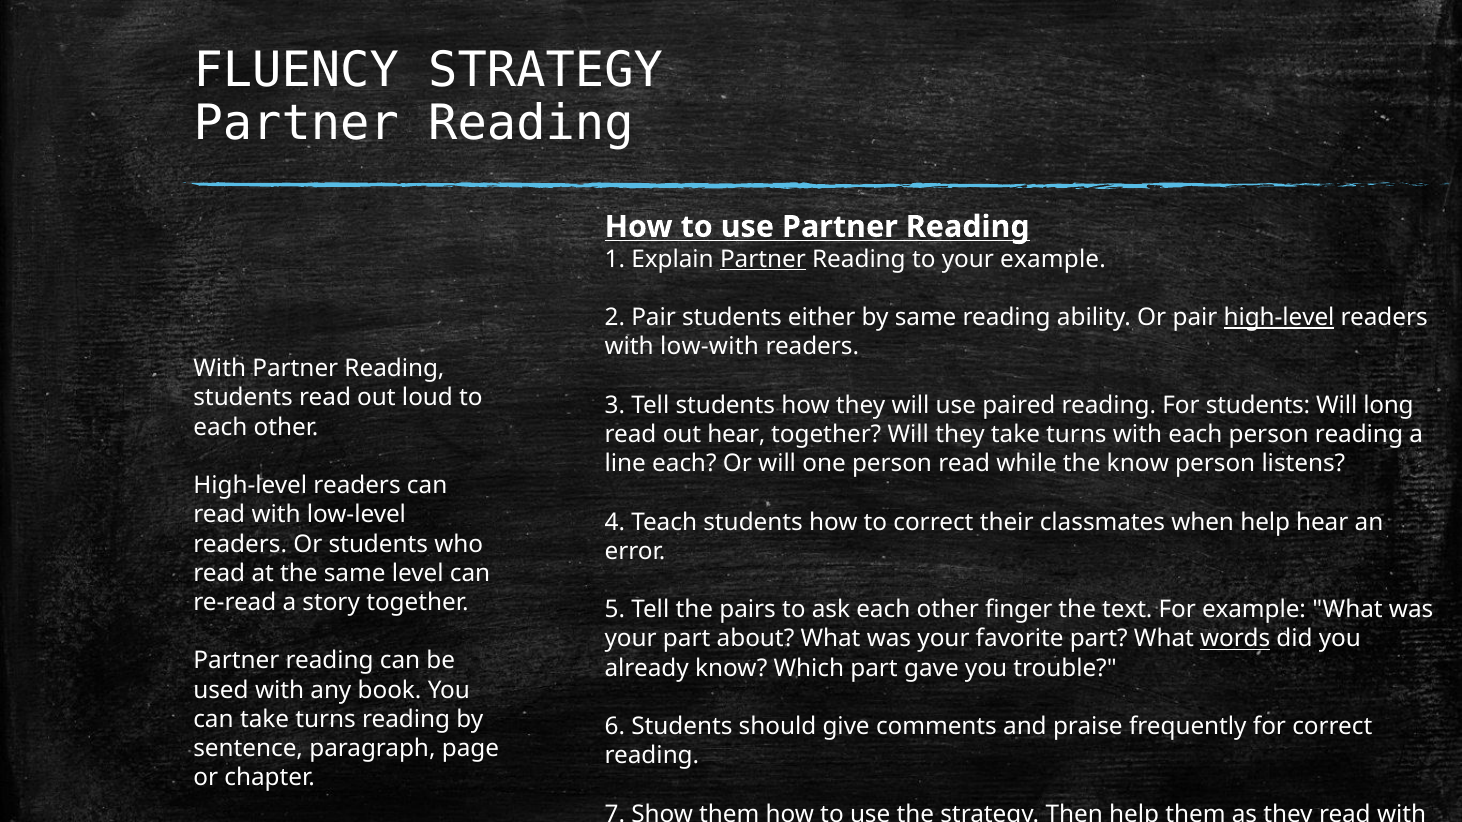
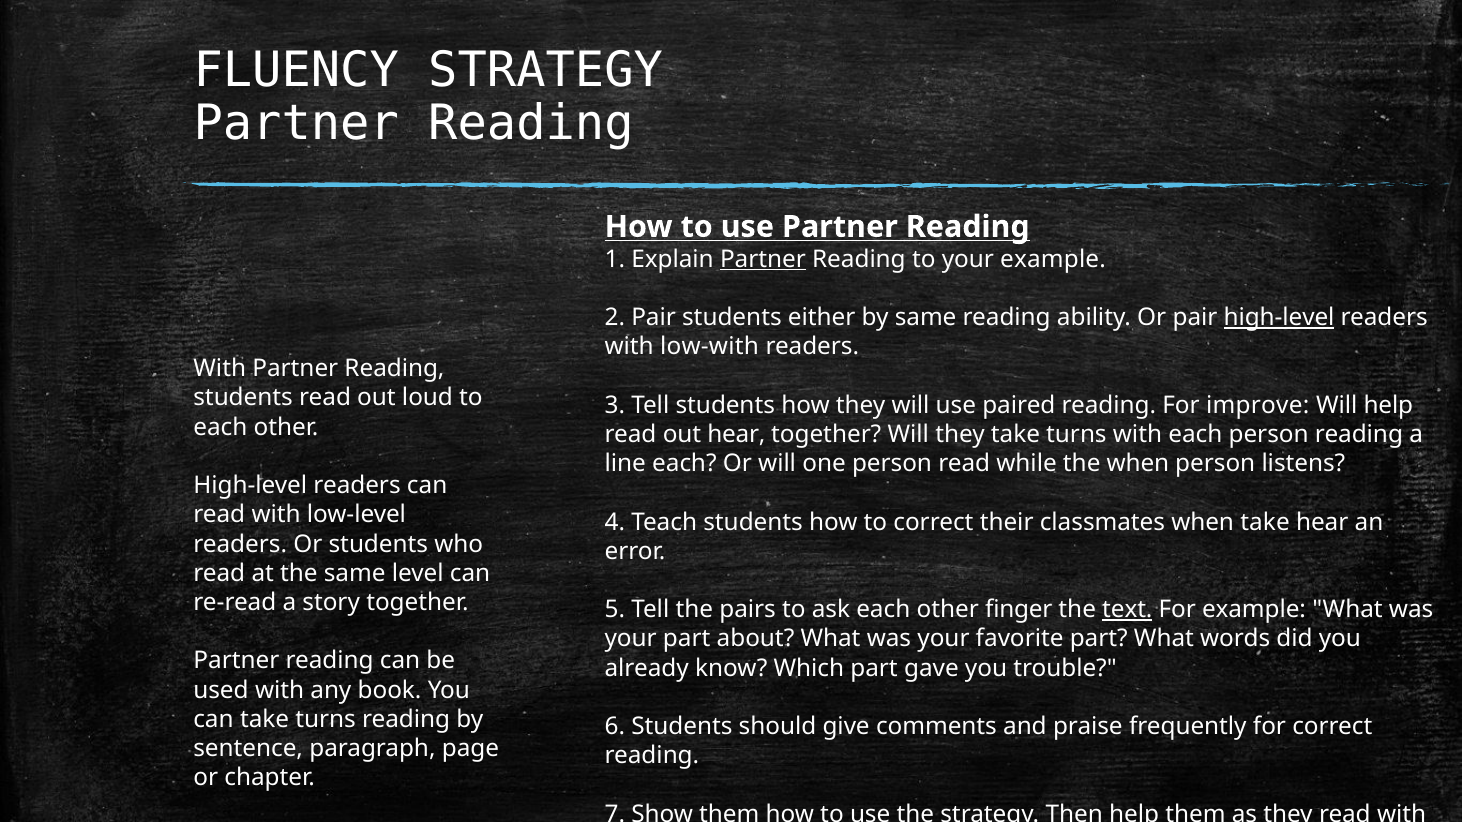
For students: students -> improve
Will long: long -> help
the know: know -> when
when help: help -> take
text underline: none -> present
words underline: present -> none
